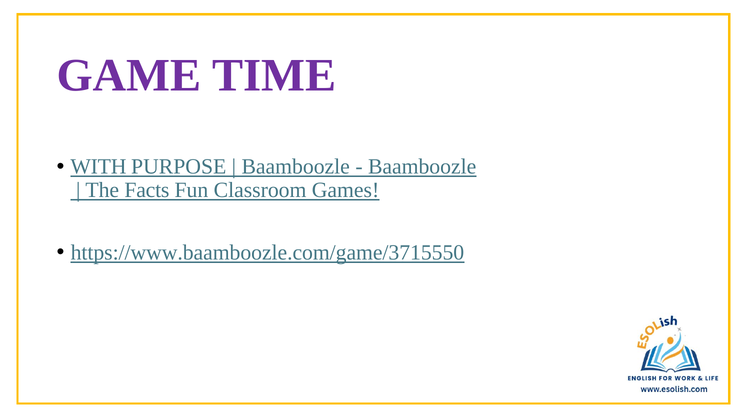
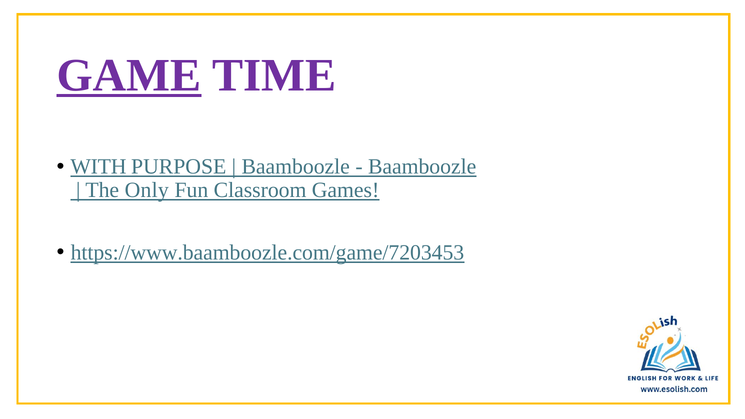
GAME underline: none -> present
Facts: Facts -> Only
https://www.baamboozle.com/game/3715550: https://www.baamboozle.com/game/3715550 -> https://www.baamboozle.com/game/7203453
